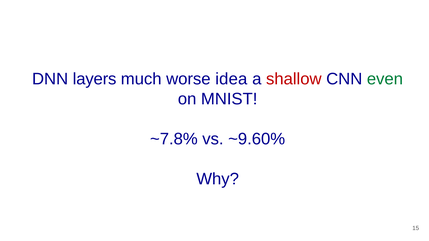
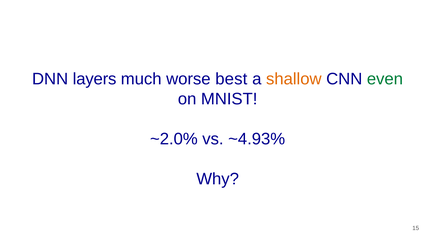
idea: idea -> best
shallow colour: red -> orange
~7.8%: ~7.8% -> ~2.0%
~9.60%: ~9.60% -> ~4.93%
